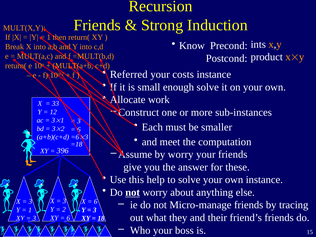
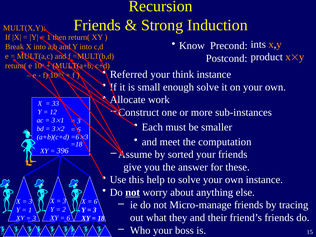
costs: costs -> think
by worry: worry -> sorted
